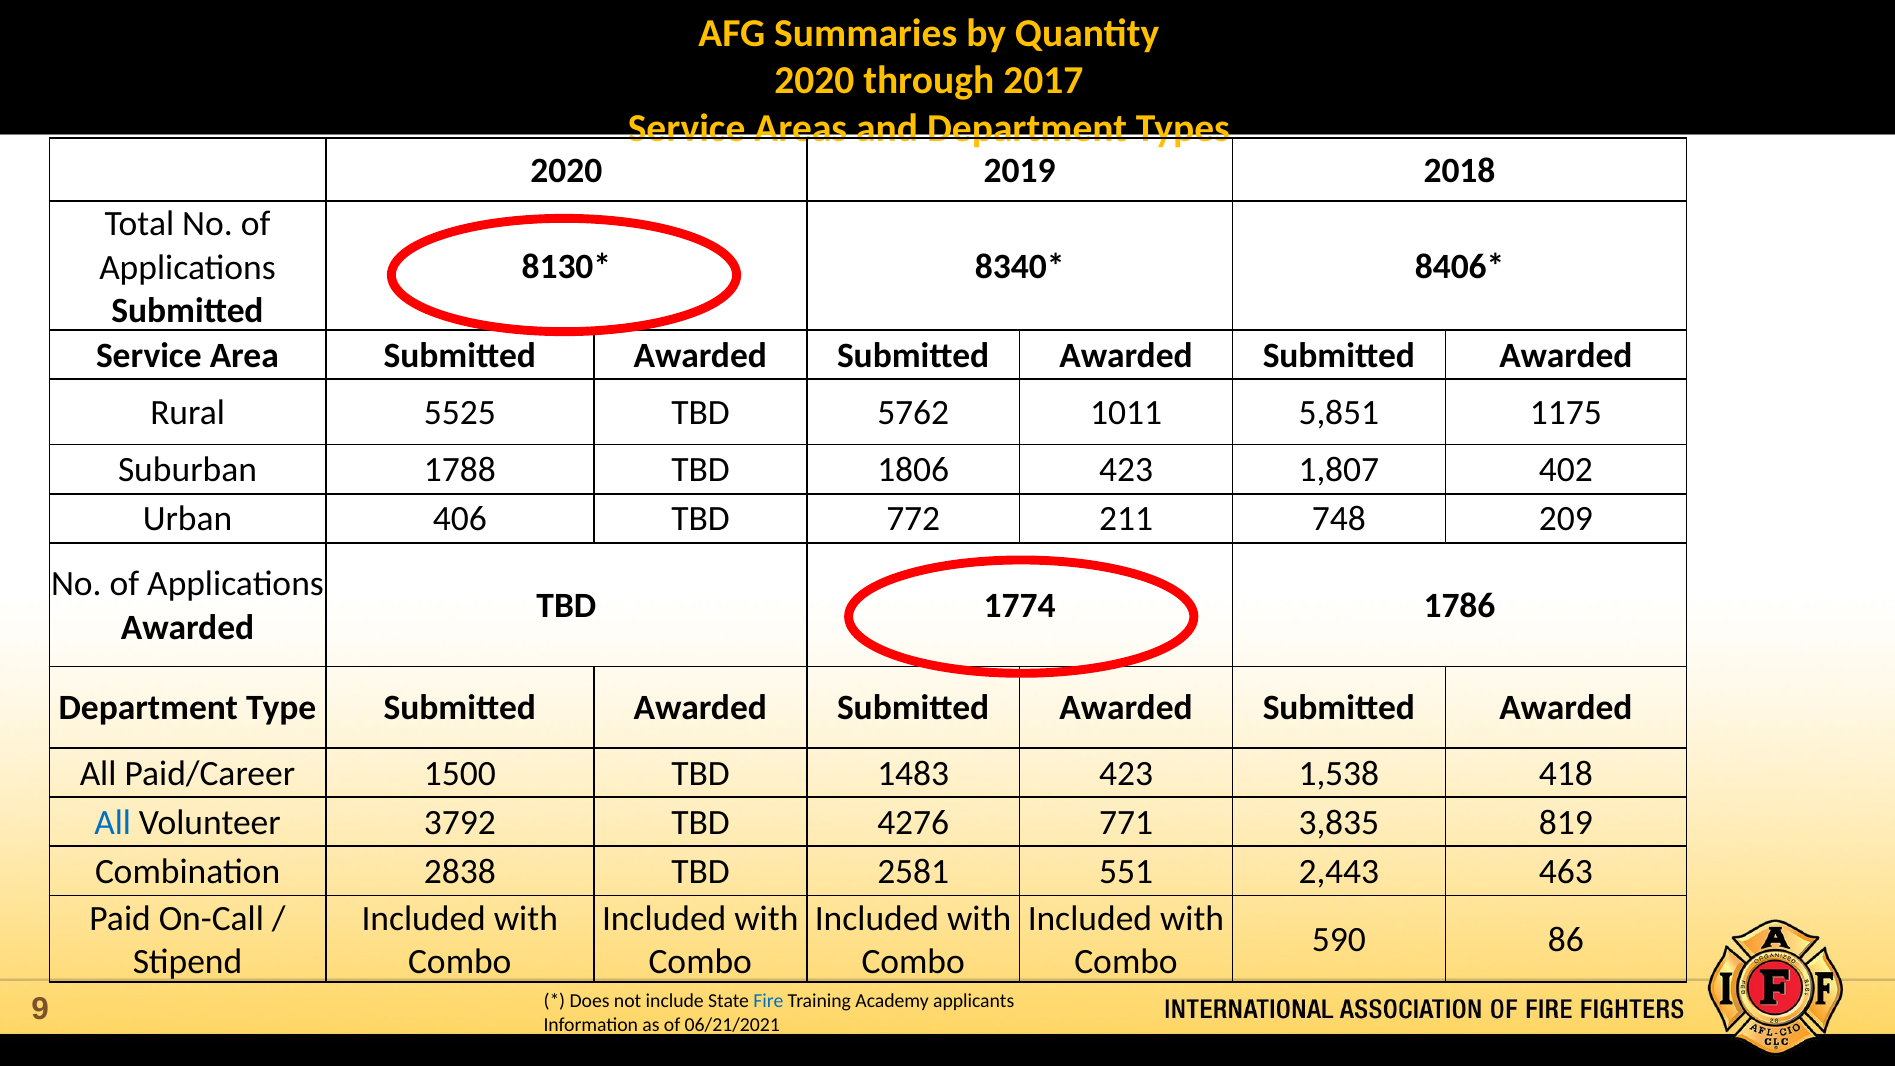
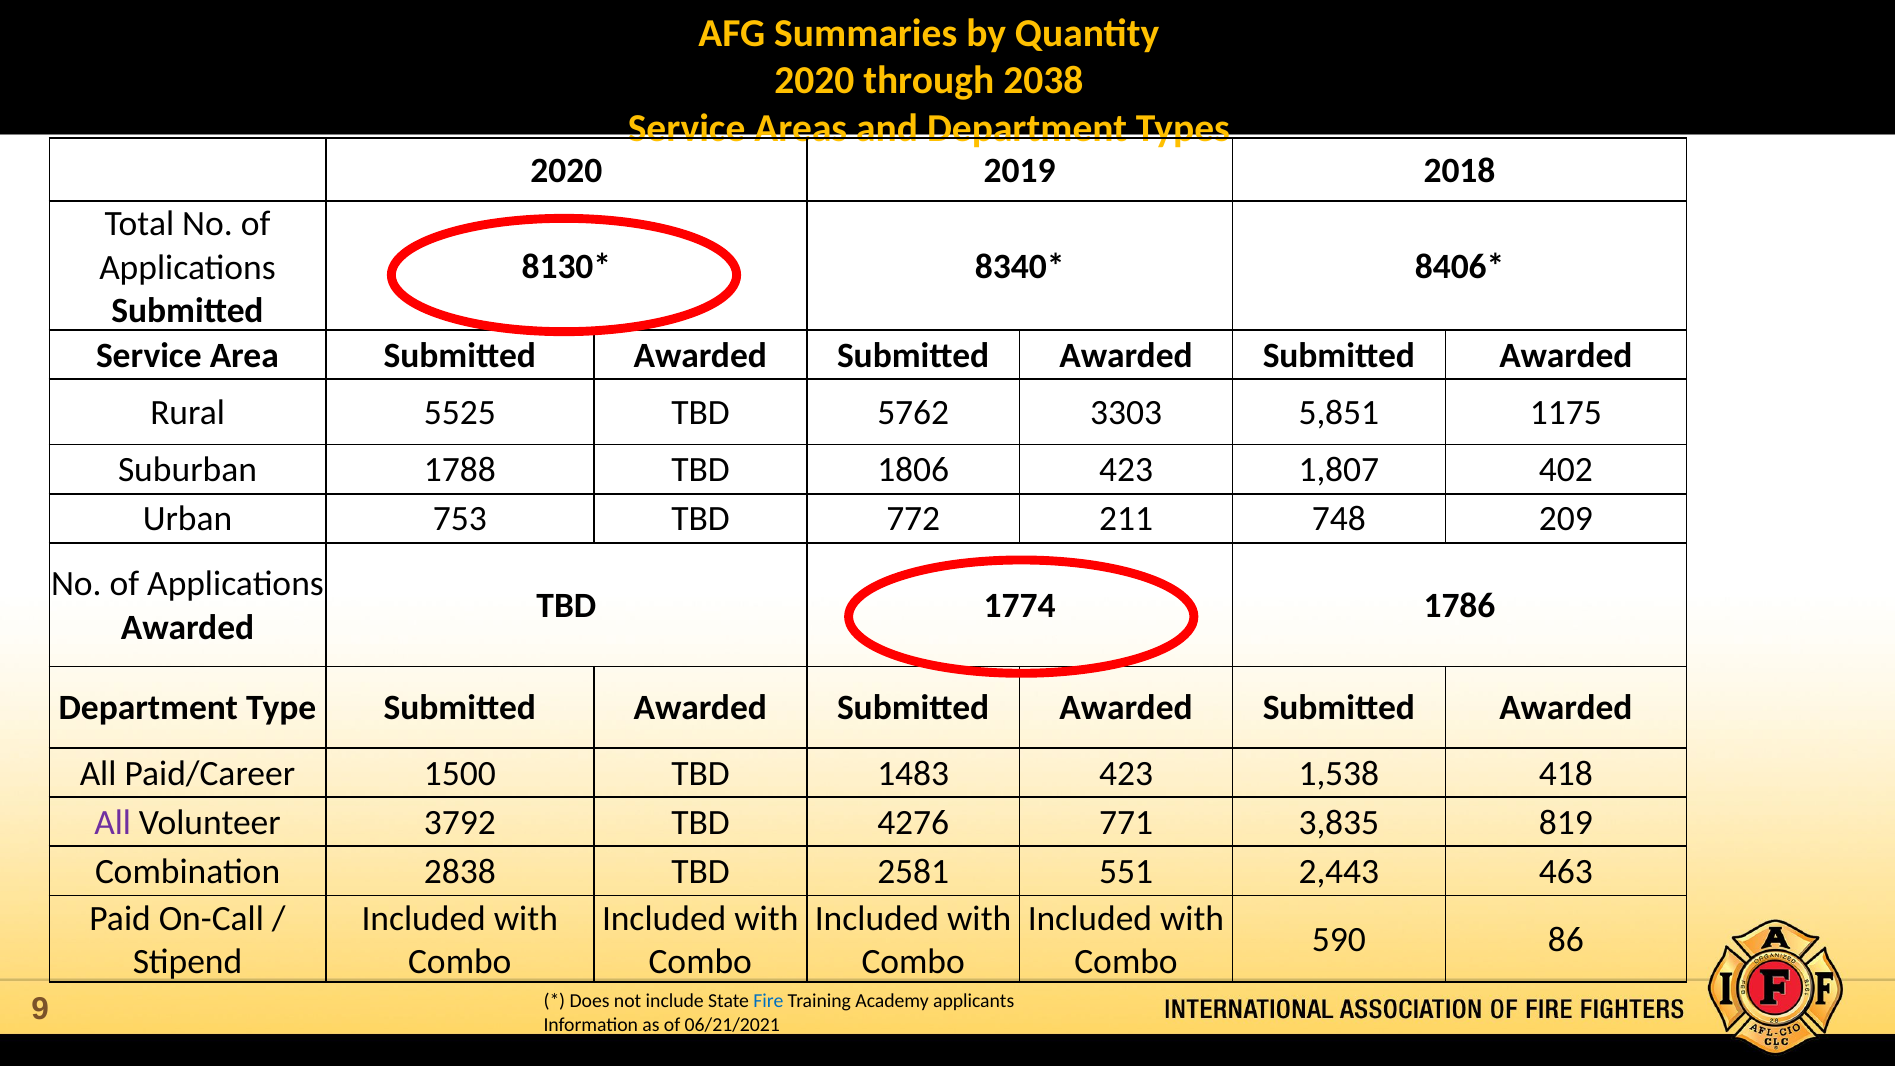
2017: 2017 -> 2038
1011: 1011 -> 3303
406: 406 -> 753
All at (113, 823) colour: blue -> purple
